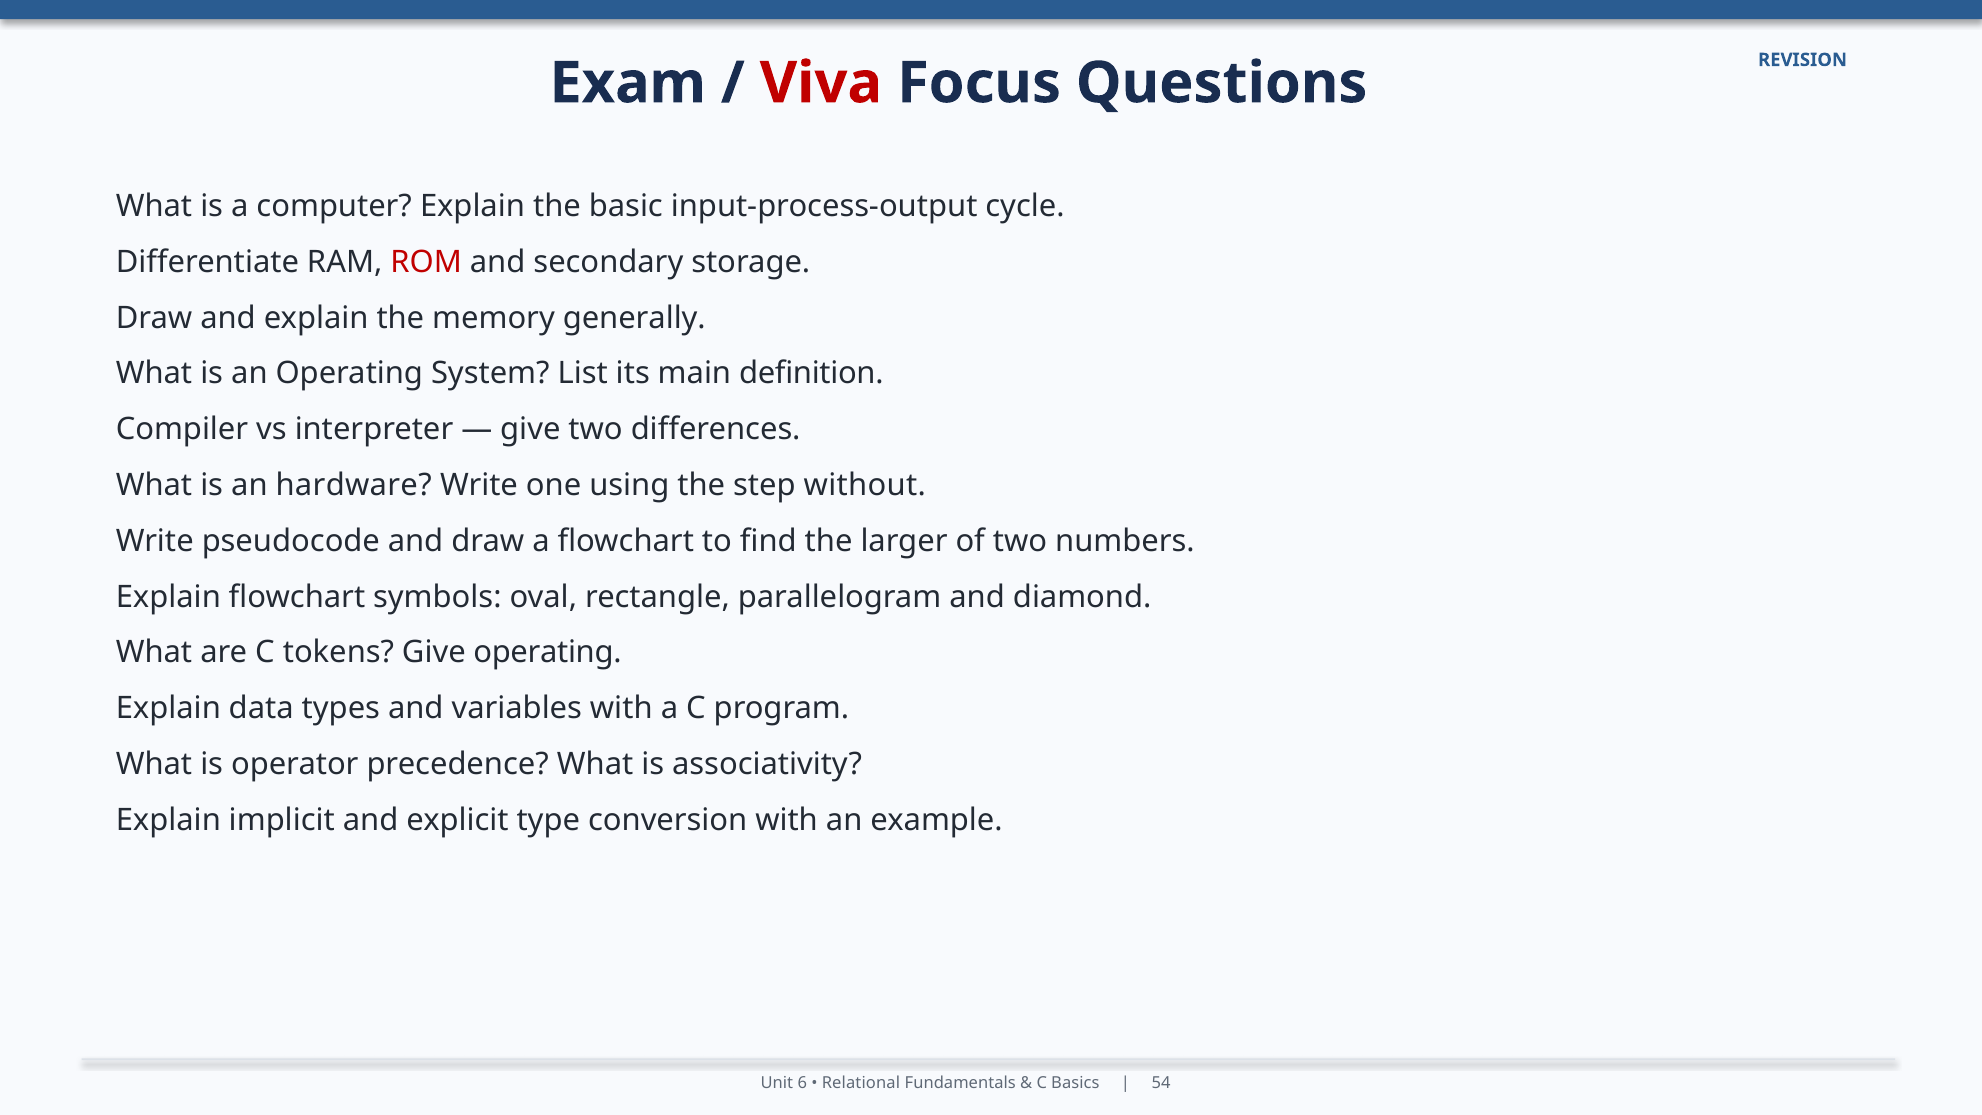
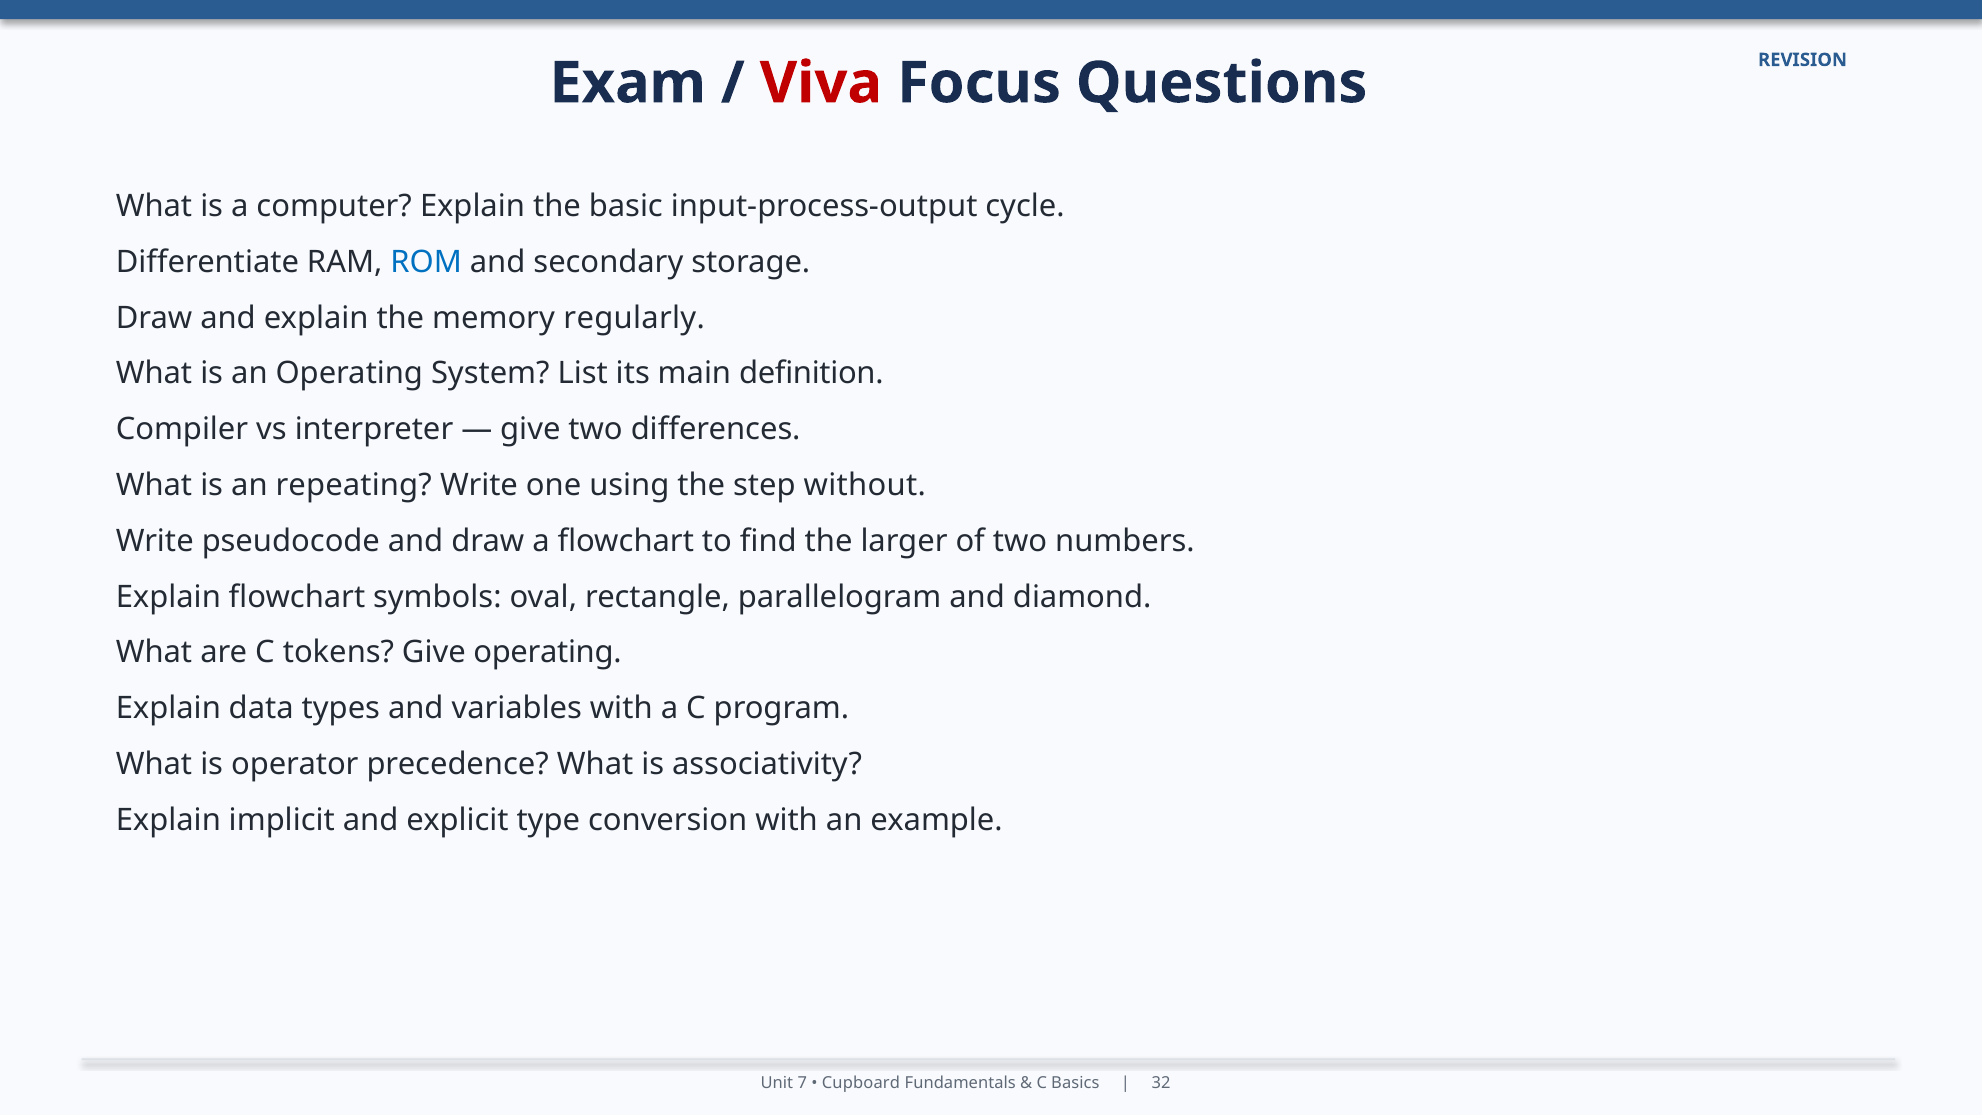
ROM colour: red -> blue
generally: generally -> regularly
hardware: hardware -> repeating
6: 6 -> 7
Relational: Relational -> Cupboard
54: 54 -> 32
